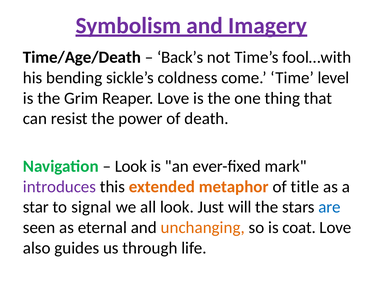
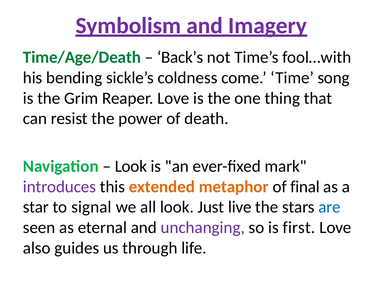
Time/Age/Death colour: black -> green
level: level -> song
title: title -> final
will: will -> live
unchanging colour: orange -> purple
coat: coat -> first
